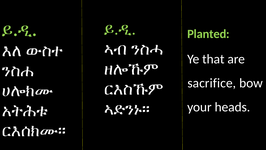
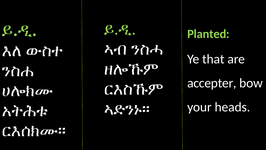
sacrifice: sacrifice -> accepter
